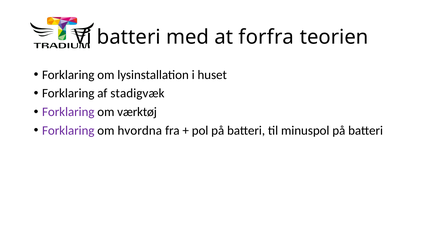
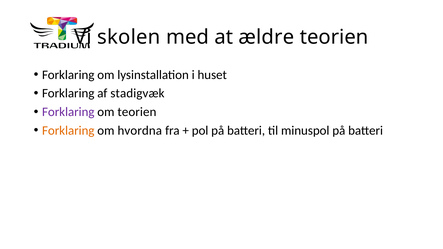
Vi batteri: batteri -> skolen
forfra: forfra -> ældre
om værktøj: værktøj -> teorien
Forklaring at (68, 131) colour: purple -> orange
